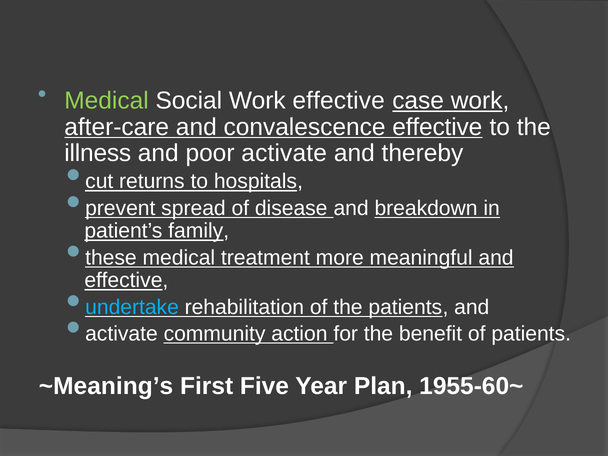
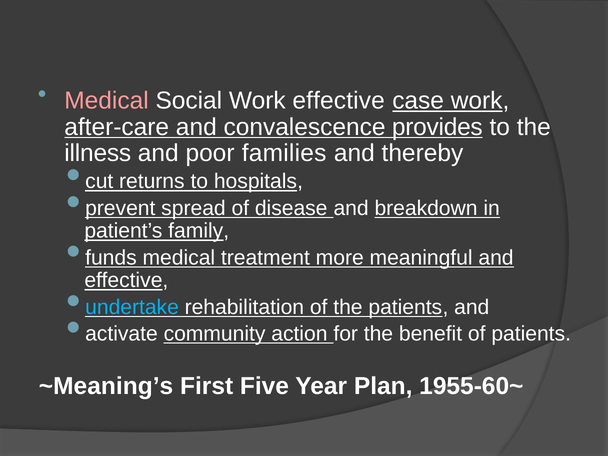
Medical at (107, 100) colour: light green -> pink
convalescence effective: effective -> provides
poor activate: activate -> families
these: these -> funds
